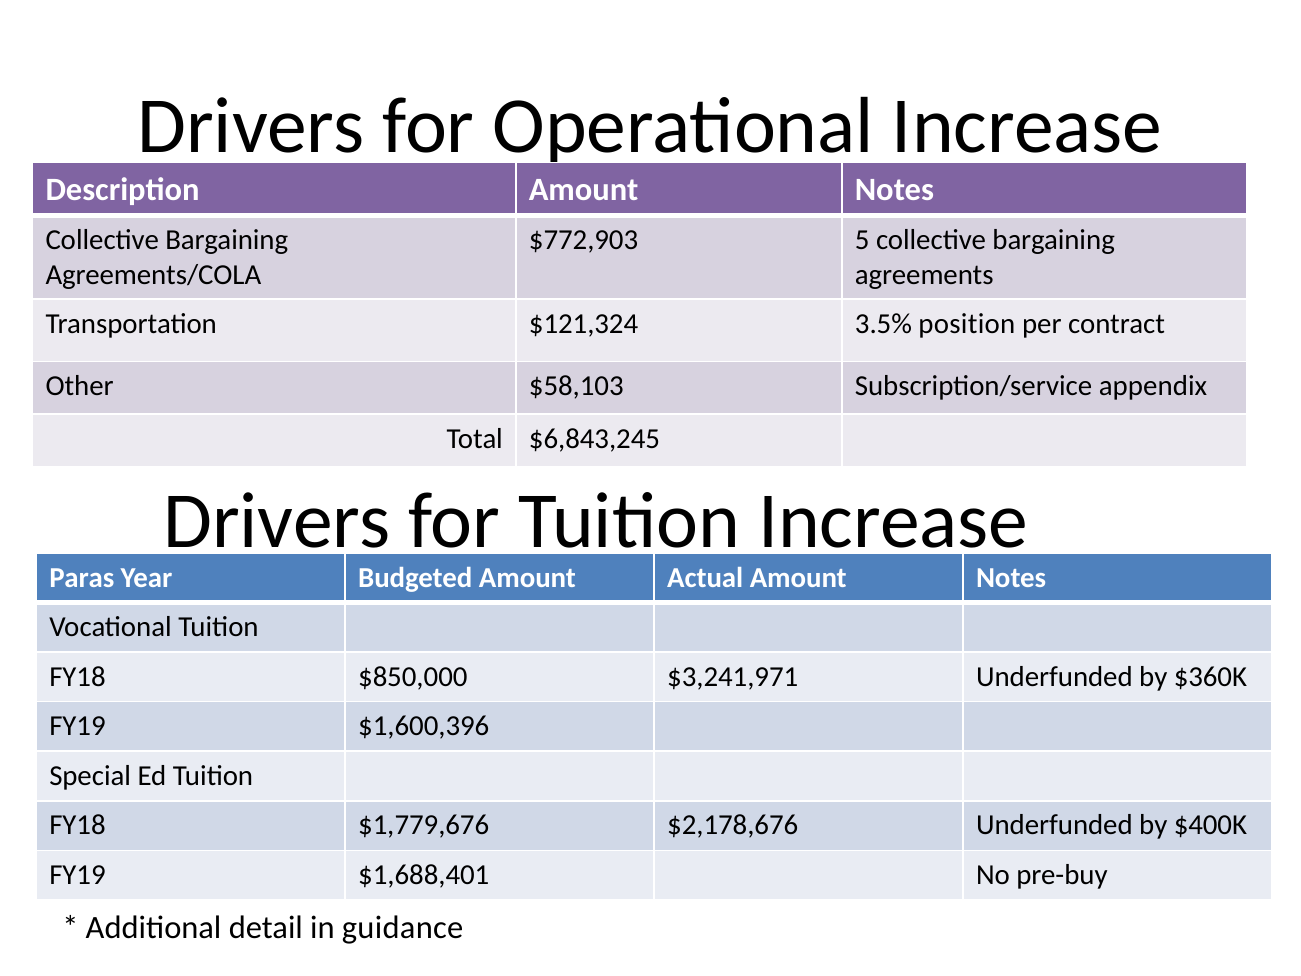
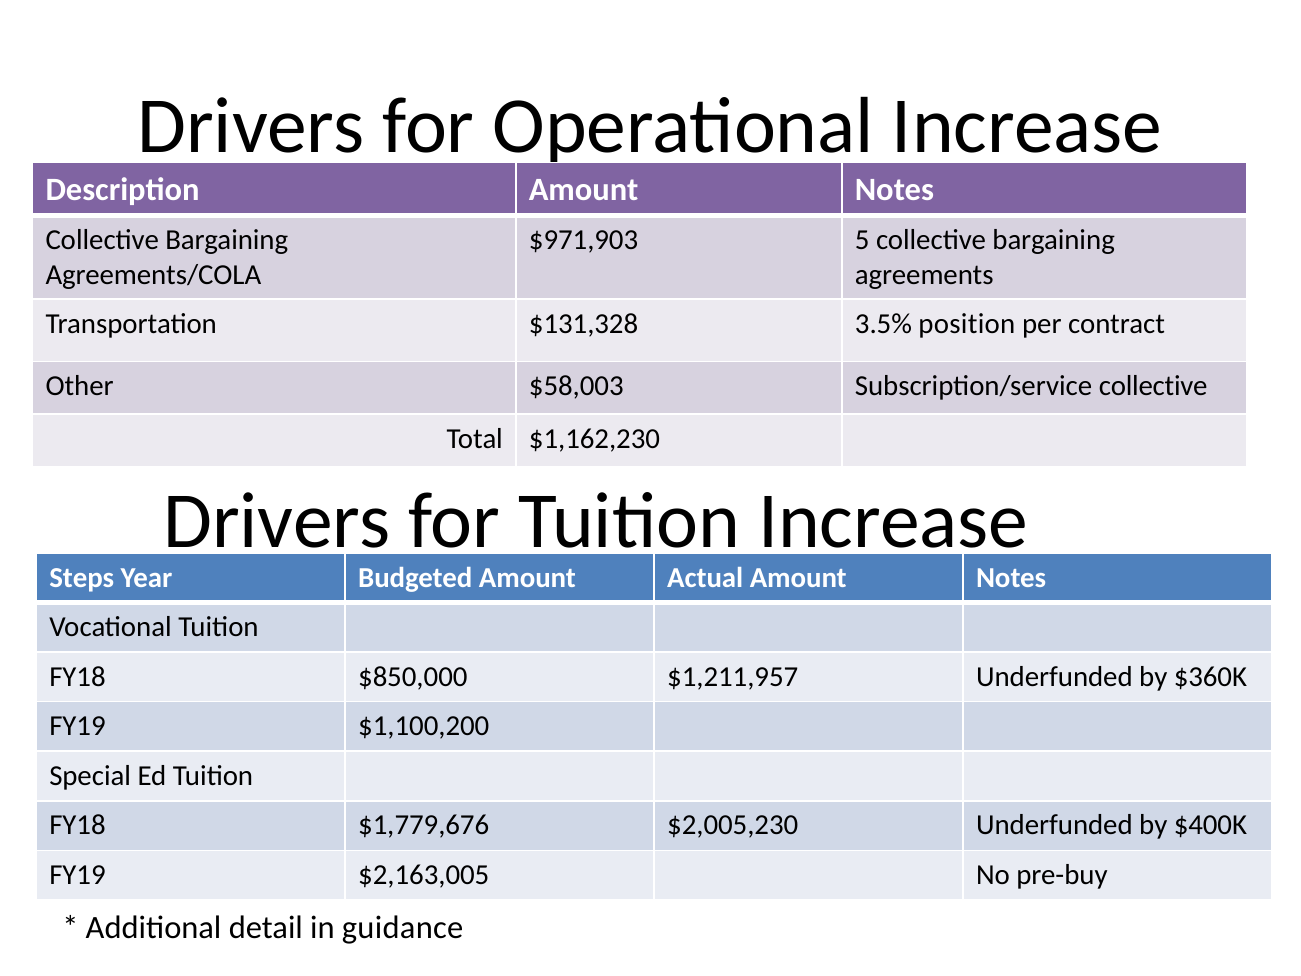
$772,903: $772,903 -> $971,903
$121,324: $121,324 -> $131,328
$58,103: $58,103 -> $58,003
Subscription/service appendix: appendix -> collective
$6,843,245: $6,843,245 -> $1,162,230
Paras: Paras -> Steps
$3,241,971: $3,241,971 -> $1,211,957
$1,600,396: $1,600,396 -> $1,100,200
$2,178,676: $2,178,676 -> $2,005,230
$1,688,401: $1,688,401 -> $2,163,005
